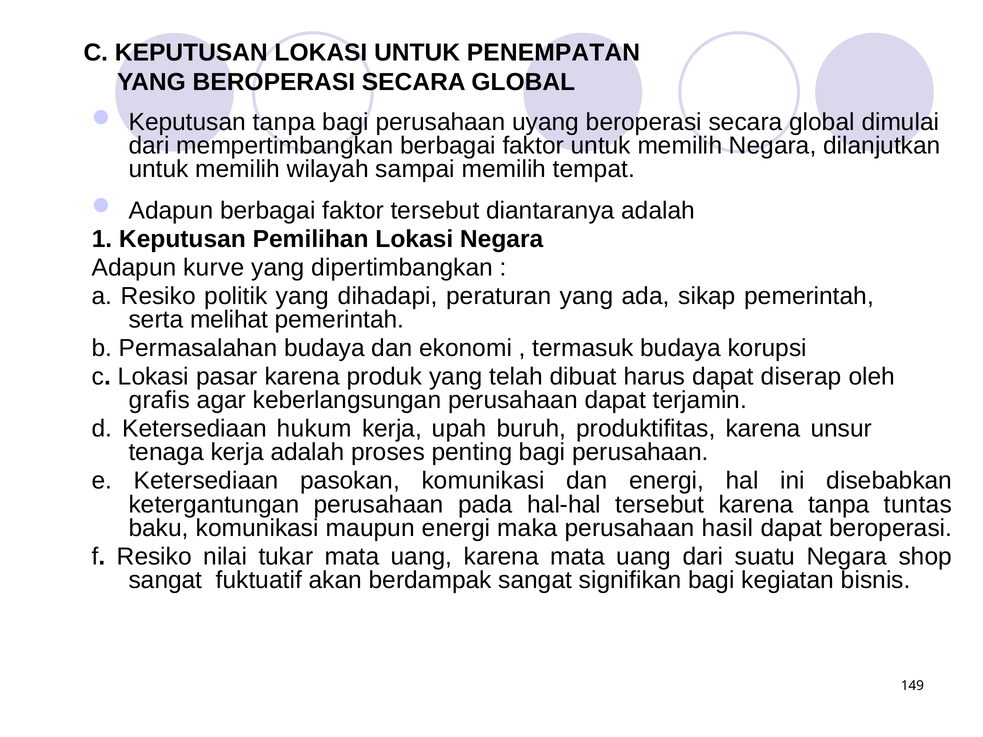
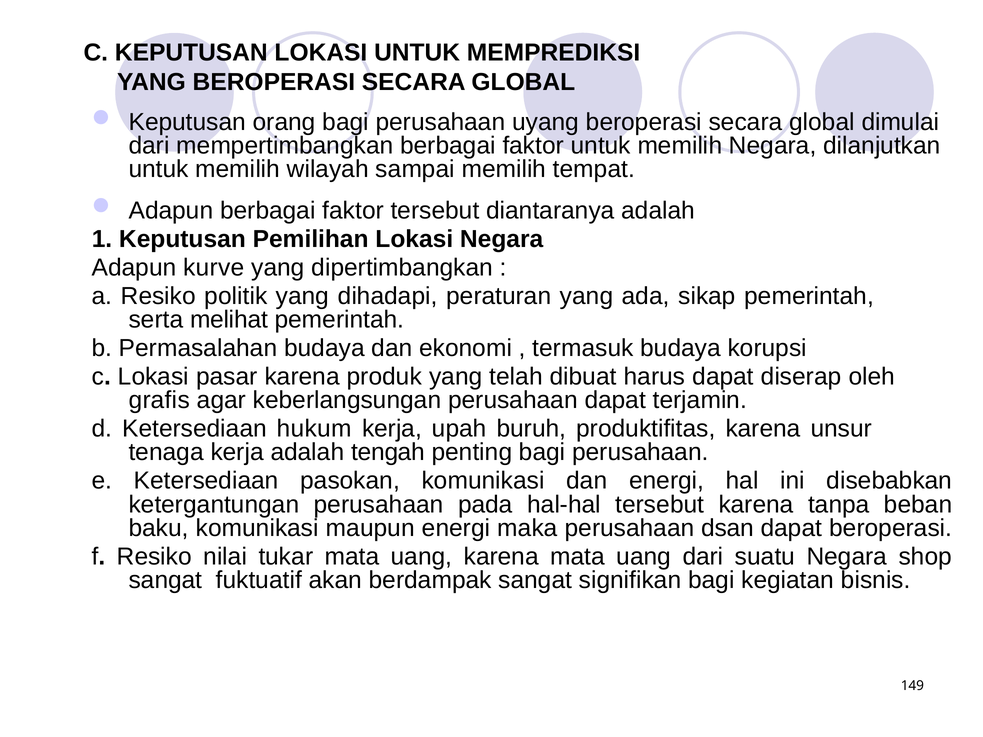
PENEMPATAN: PENEMPATAN -> MEMPREDIKSI
Keputusan tanpa: tanpa -> orang
proses: proses -> tengah
tuntas: tuntas -> beban
hasil: hasil -> dsan
